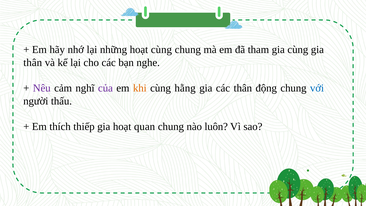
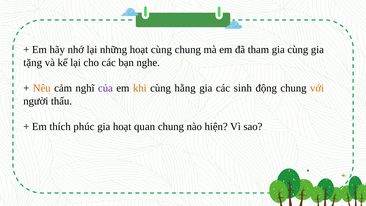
thân at (33, 62): thân -> tặng
Nêu colour: purple -> orange
các thân: thân -> sinh
với colour: blue -> orange
thiếp: thiếp -> phúc
luôn: luôn -> hiện
